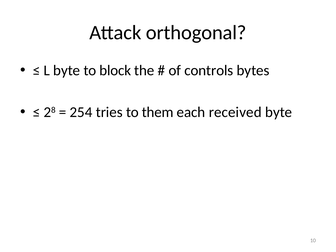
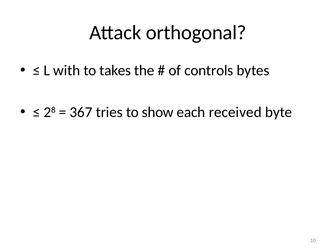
L byte: byte -> with
block: block -> takes
254: 254 -> 367
them: them -> show
